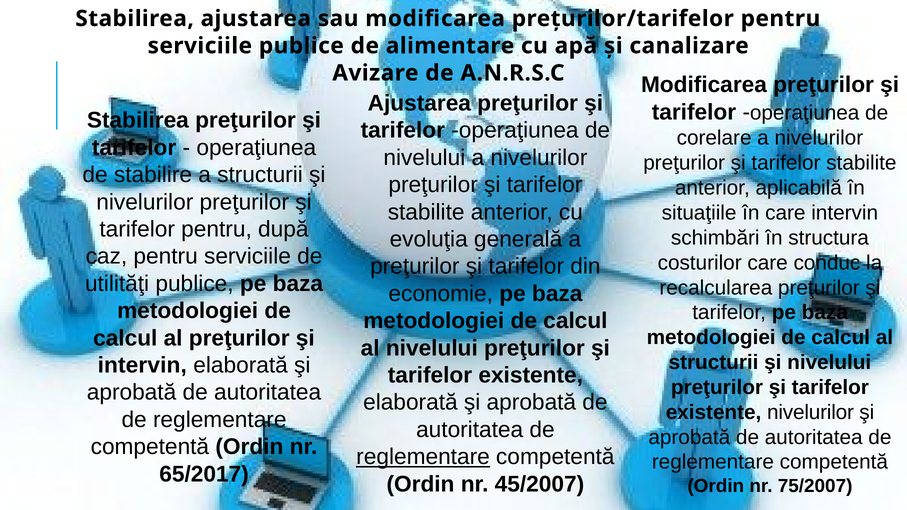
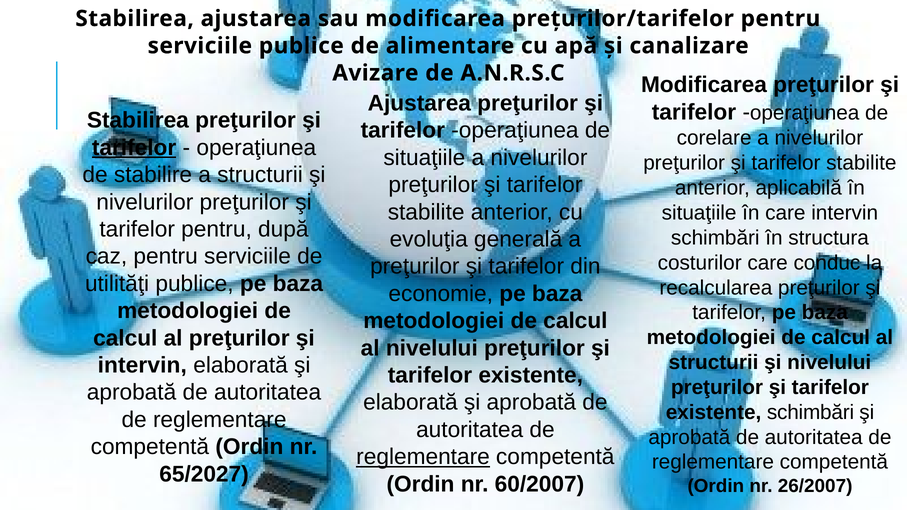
tarifelor at (134, 148) underline: none -> present
nivelului at (424, 158): nivelului -> situaţiile
existente nivelurilor: nivelurilor -> schimbări
65/2017: 65/2017 -> 65/2027
45/2007: 45/2007 -> 60/2007
75/2007: 75/2007 -> 26/2007
